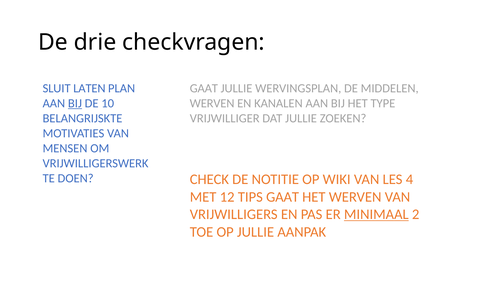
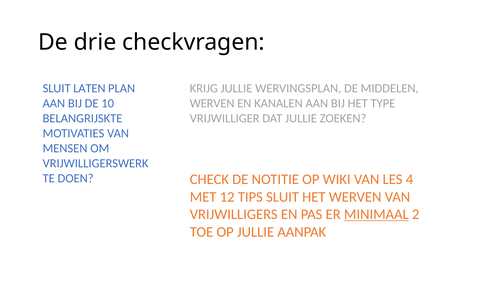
GAAT at (204, 88): GAAT -> KRIJG
BIJ at (75, 103) underline: present -> none
TIPS GAAT: GAAT -> SLUIT
